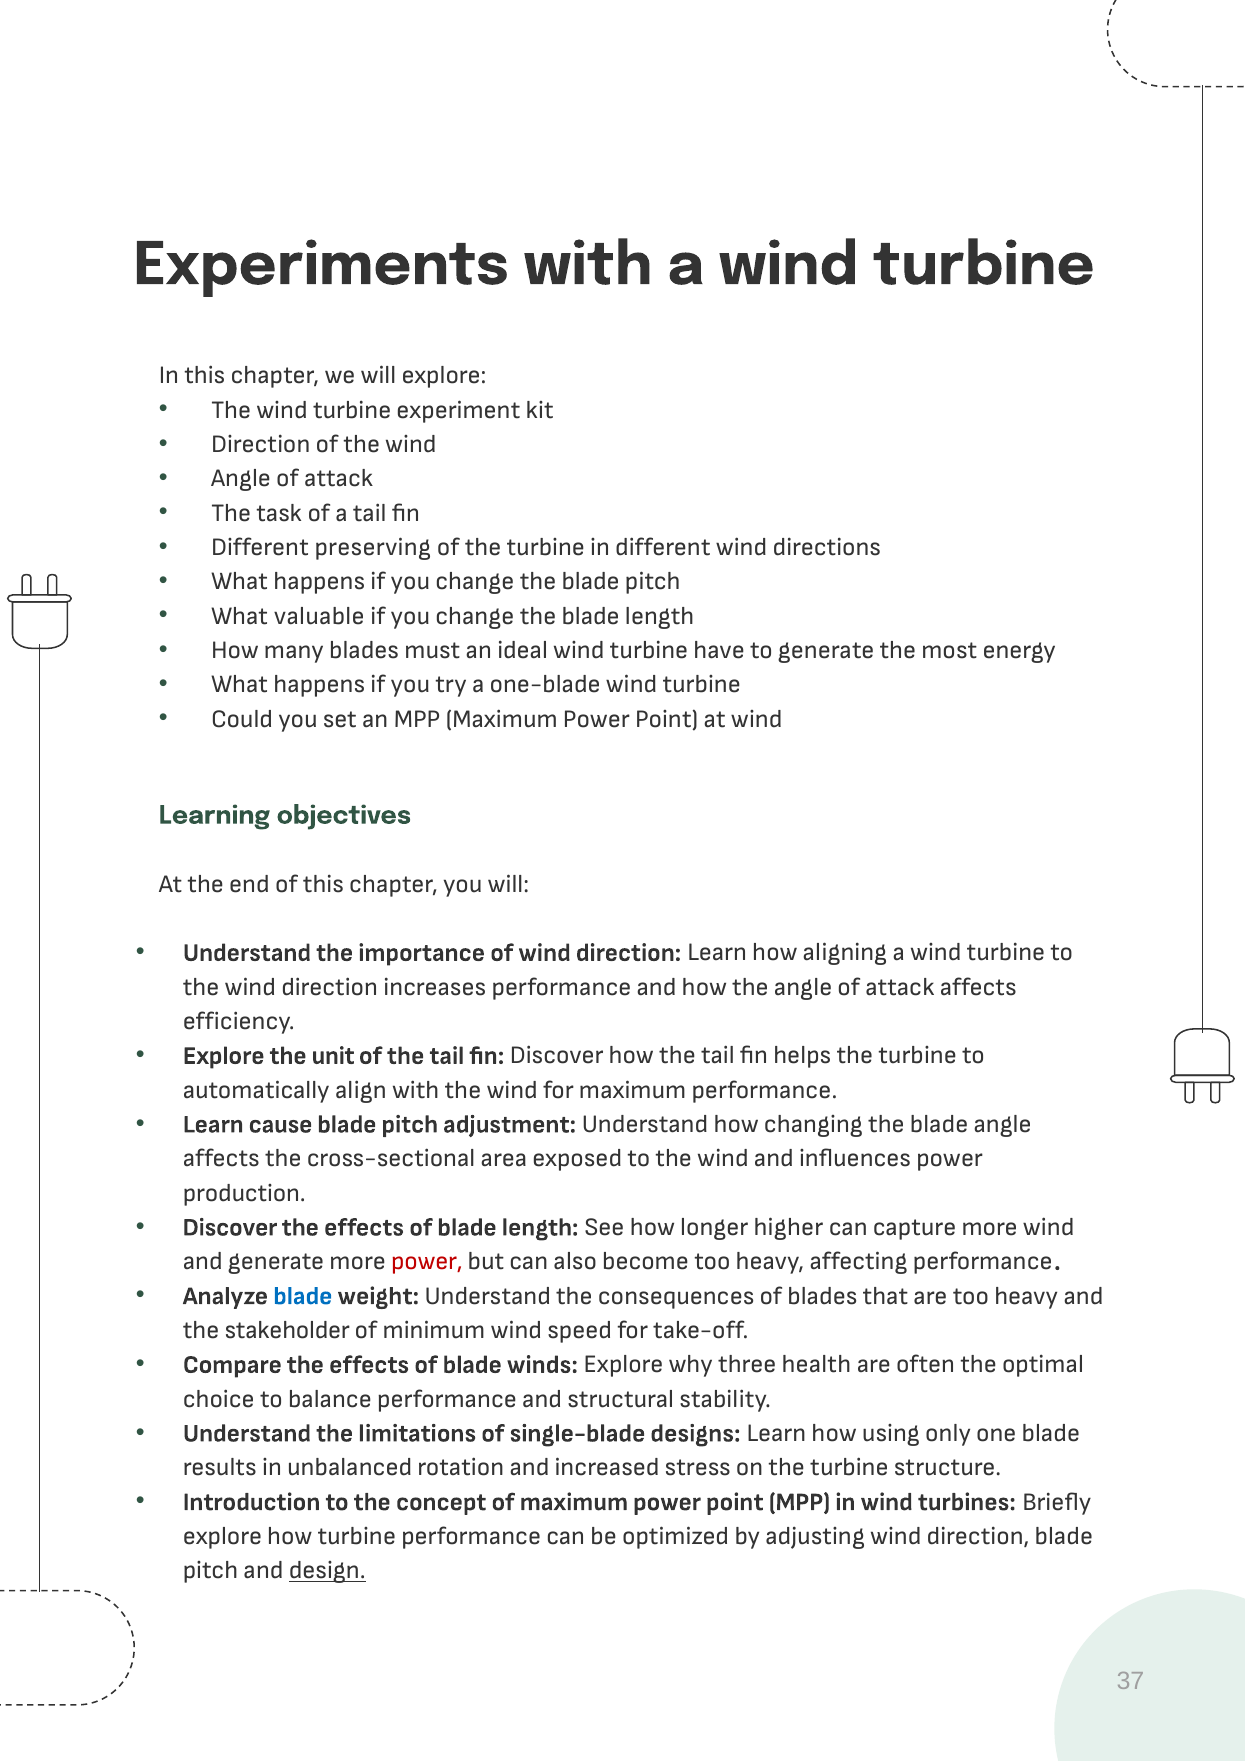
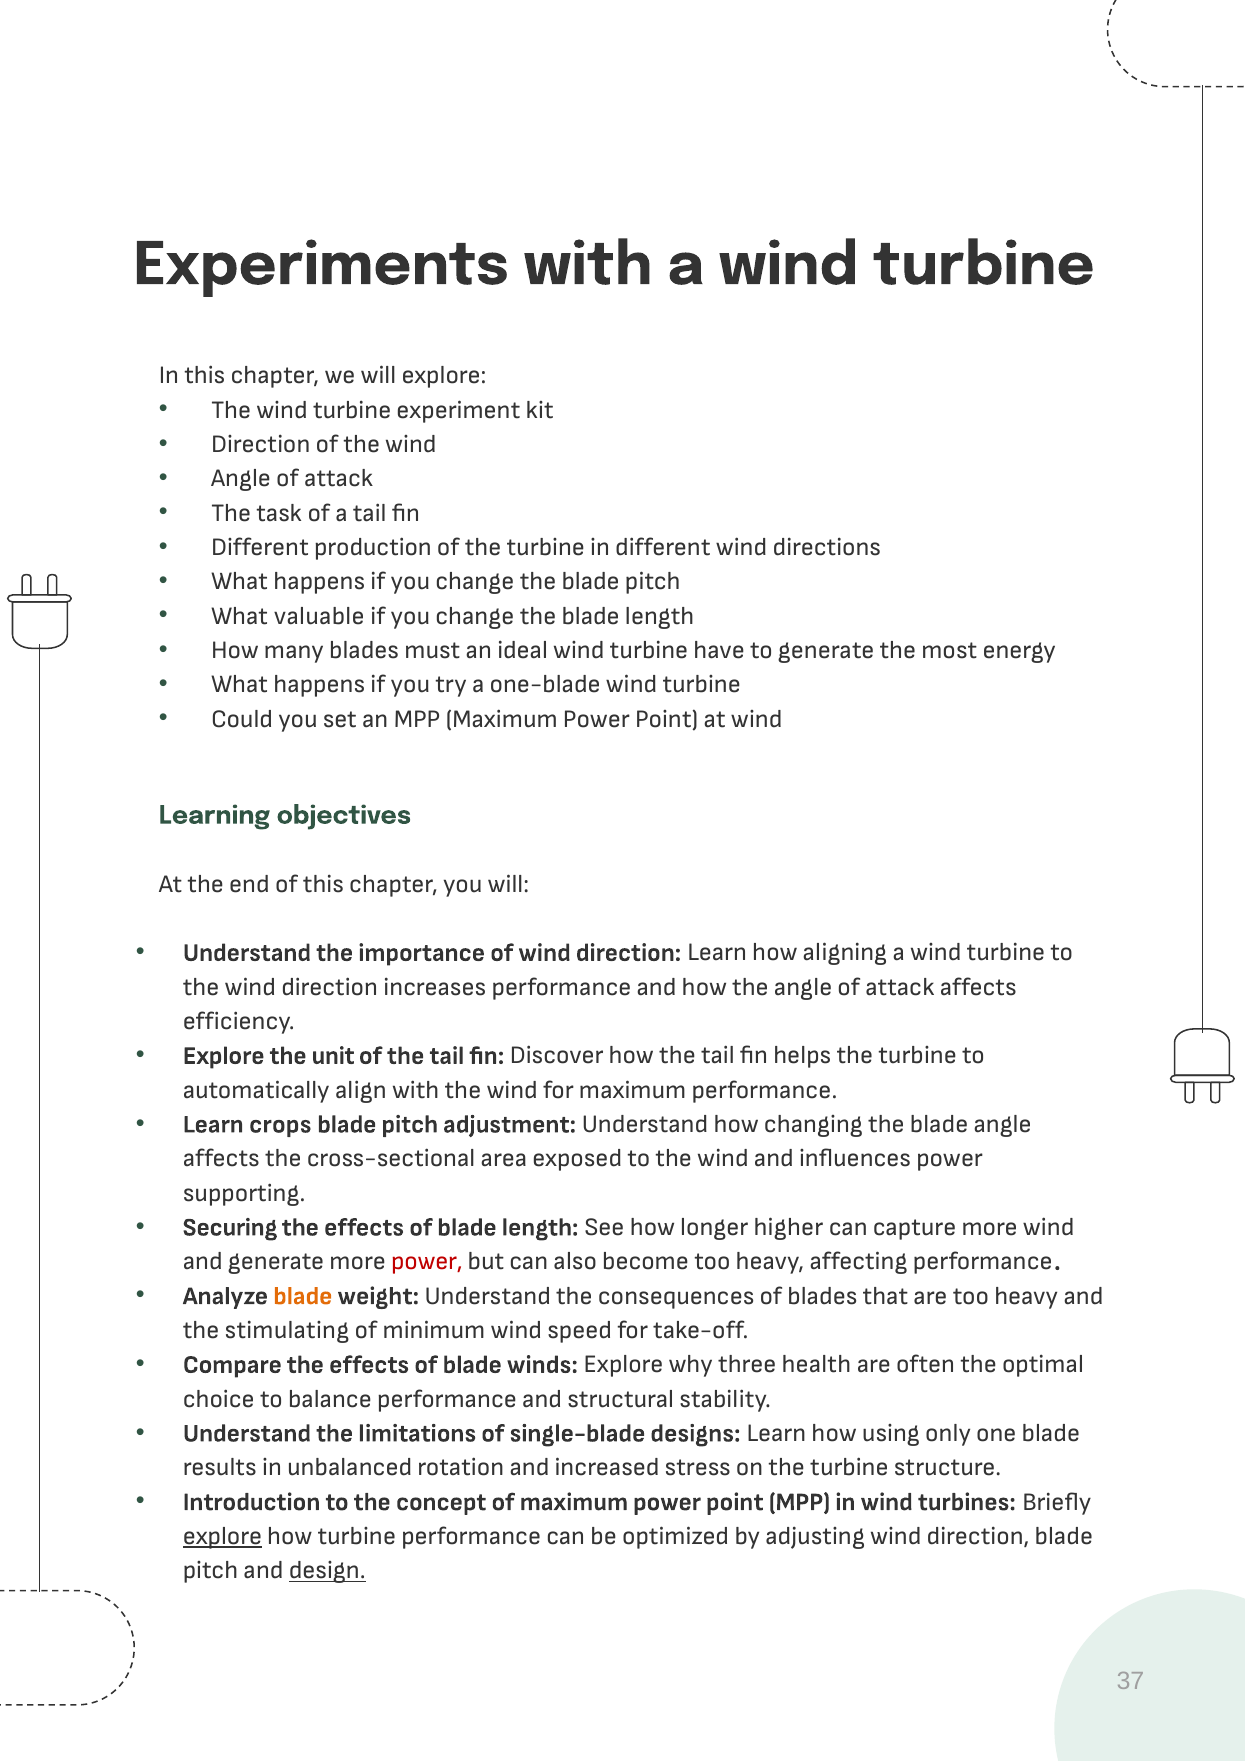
preserving: preserving -> production
cause: cause -> crops
production: production -> supporting
Discover at (230, 1227): Discover -> Securing
blade at (303, 1296) colour: blue -> orange
stakeholder: stakeholder -> stimulating
explore at (222, 1536) underline: none -> present
